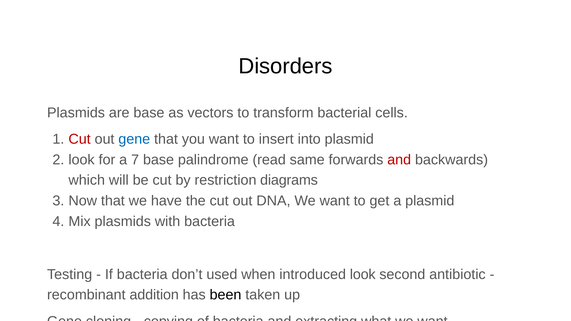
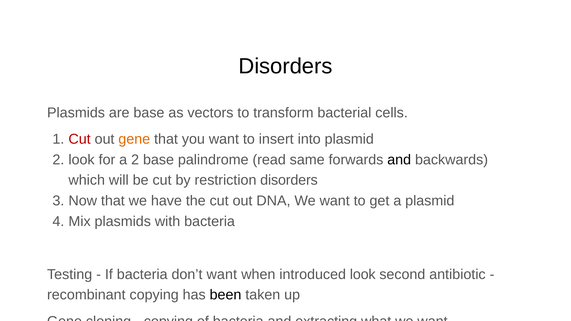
gene at (134, 139) colour: blue -> orange
a 7: 7 -> 2
and at (399, 160) colour: red -> black
restriction diagrams: diagrams -> disorders
don’t used: used -> want
recombinant addition: addition -> copying
